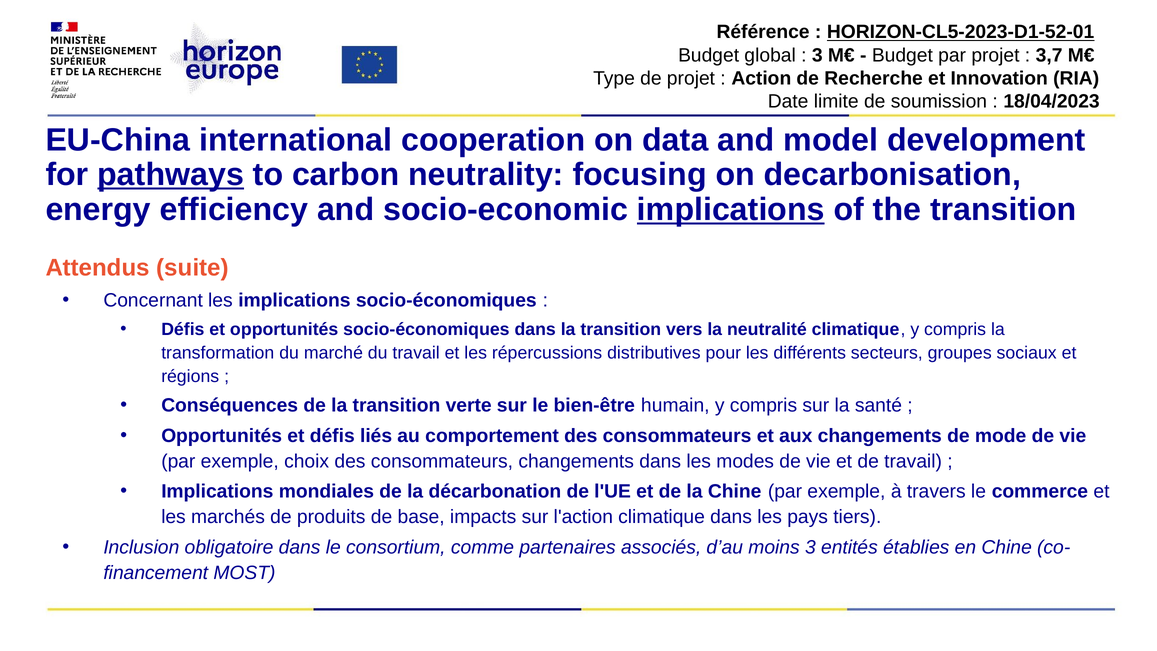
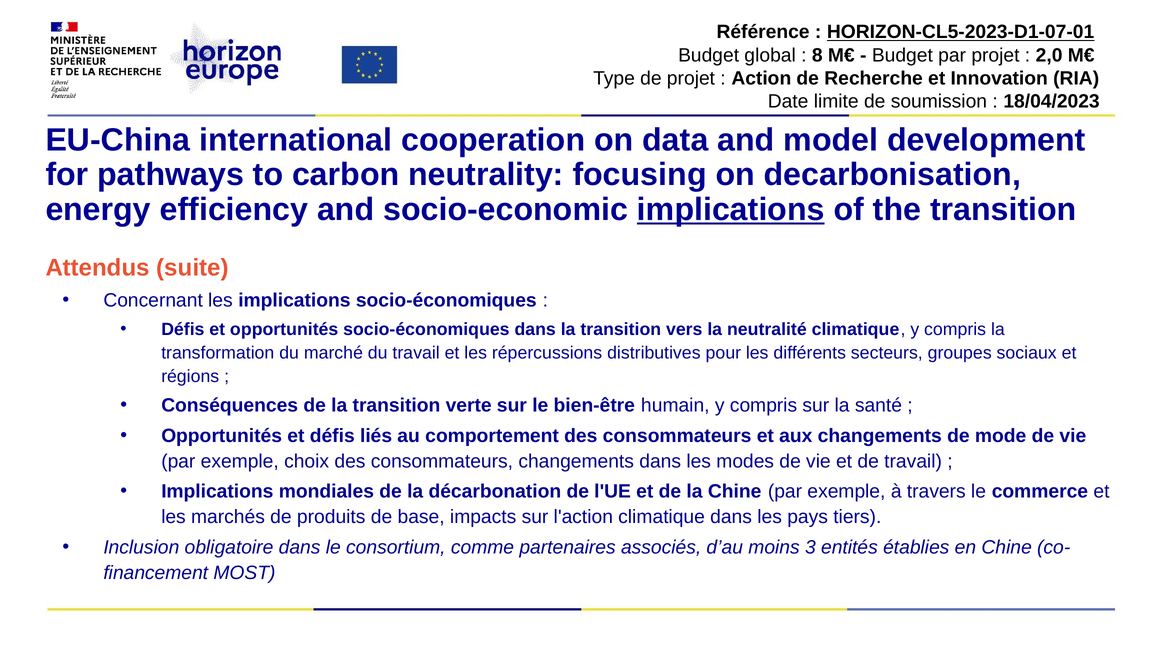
HORIZON-CL5-2023-D1-52-01: HORIZON-CL5-2023-D1-52-01 -> HORIZON-CL5-2023-D1-07-01
3 at (817, 55): 3 -> 8
3,7: 3,7 -> 2,0
pathways underline: present -> none
